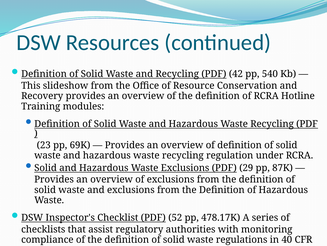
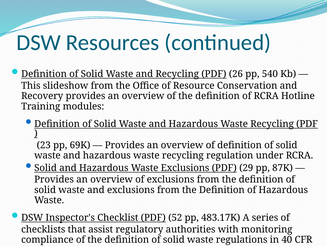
42: 42 -> 26
478.17K: 478.17K -> 483.17K
